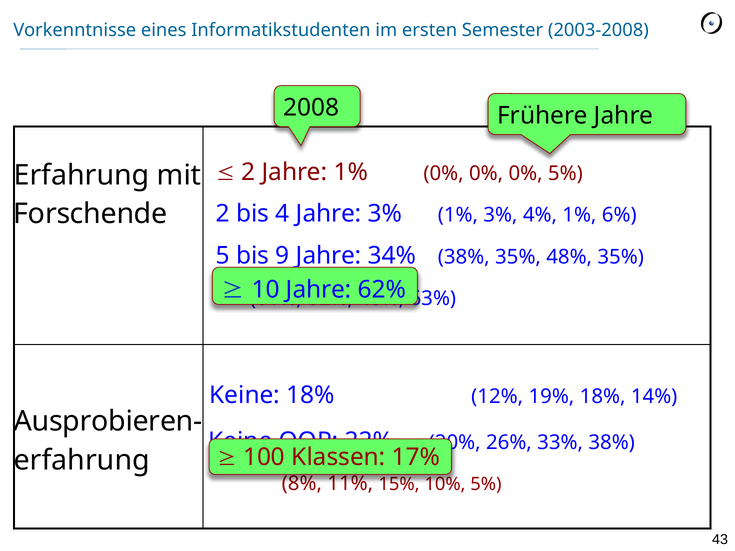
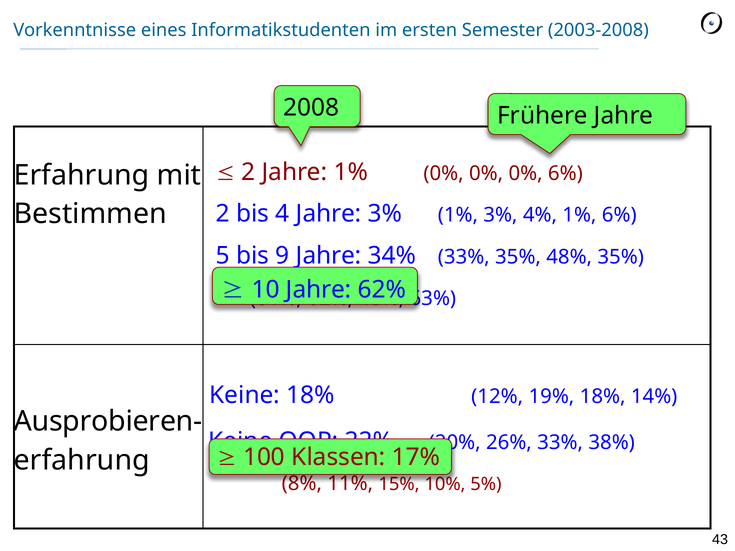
0% 5%: 5% -> 6%
Forschende: Forschende -> Bestimmen
38% at (464, 257): 38% -> 33%
